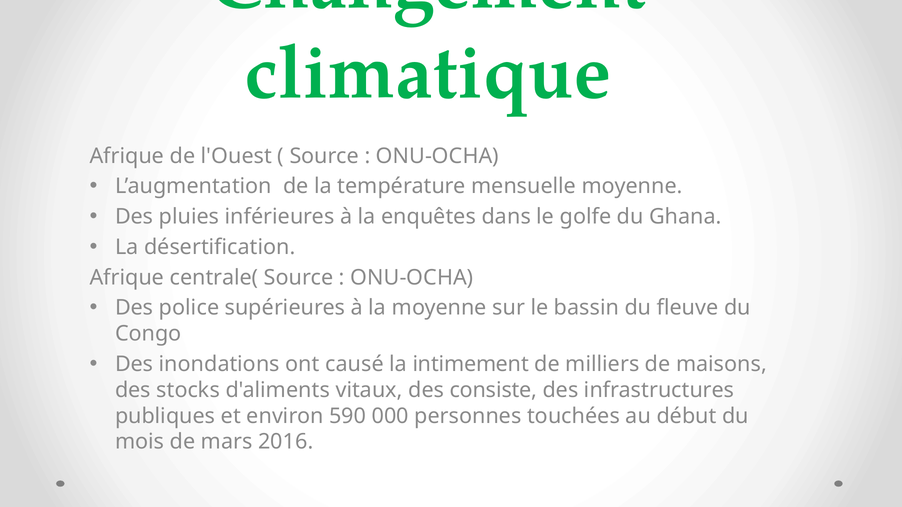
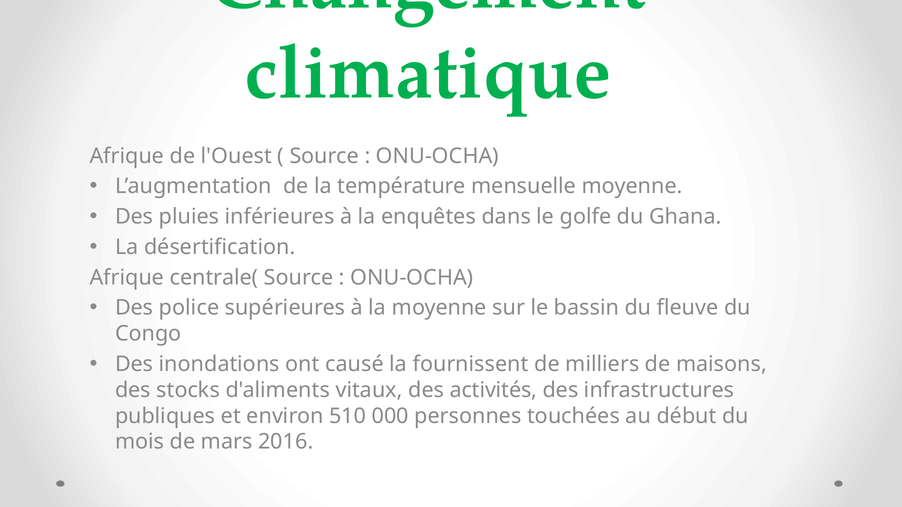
intimement: intimement -> fournissent
consiste: consiste -> activités
590: 590 -> 510
